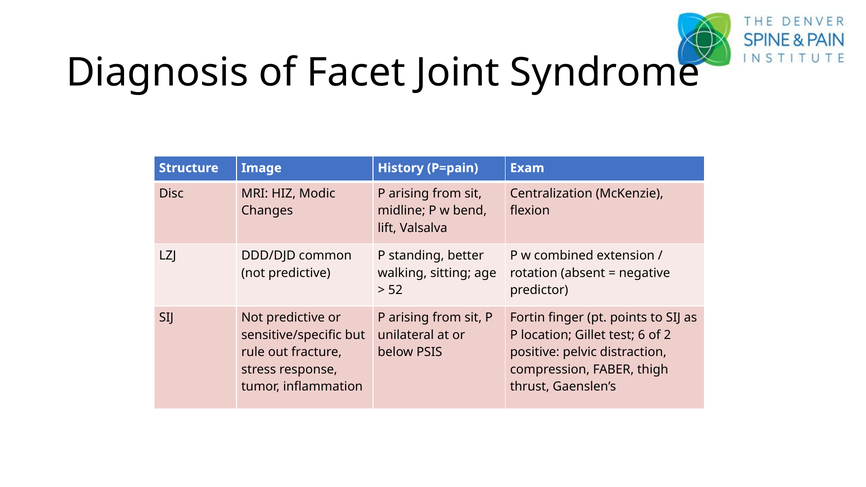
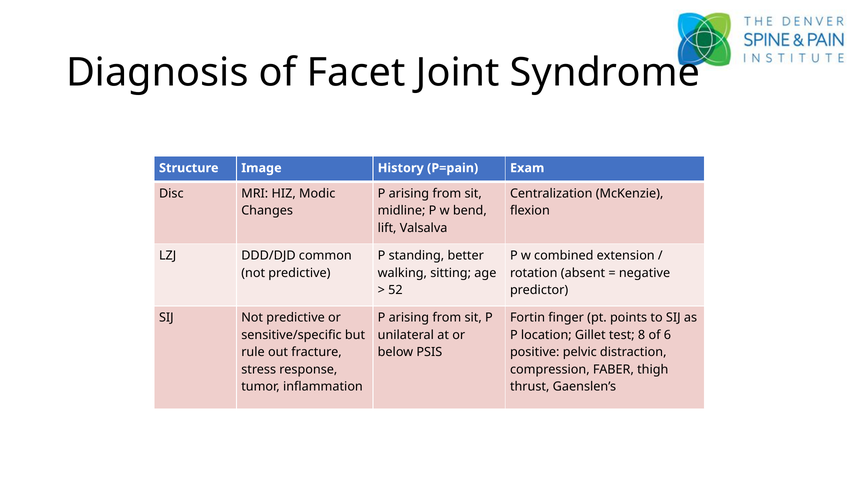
6: 6 -> 8
2: 2 -> 6
